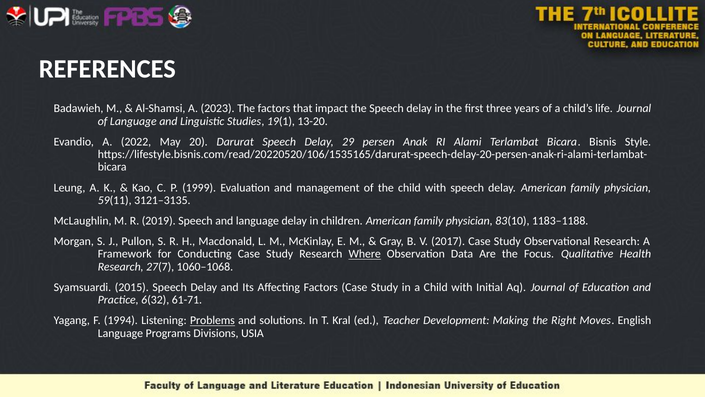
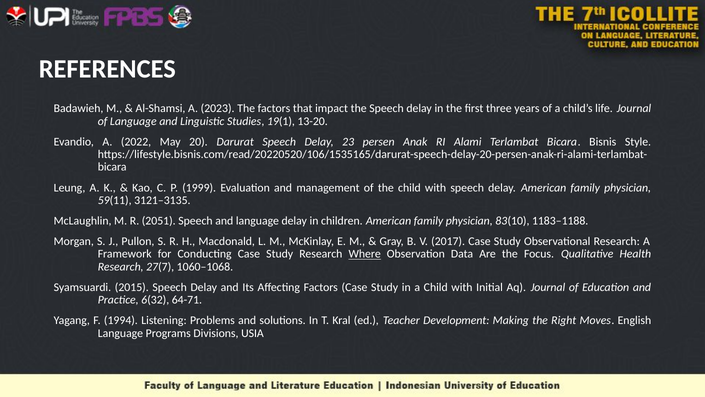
29: 29 -> 23
2019: 2019 -> 2051
61-71: 61-71 -> 64-71
Problems underline: present -> none
